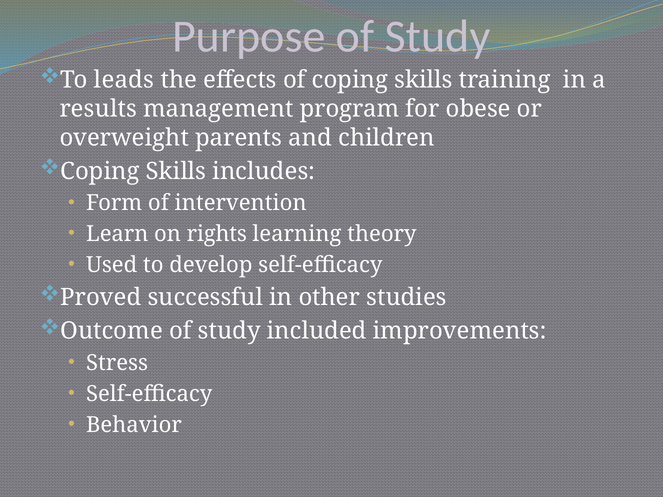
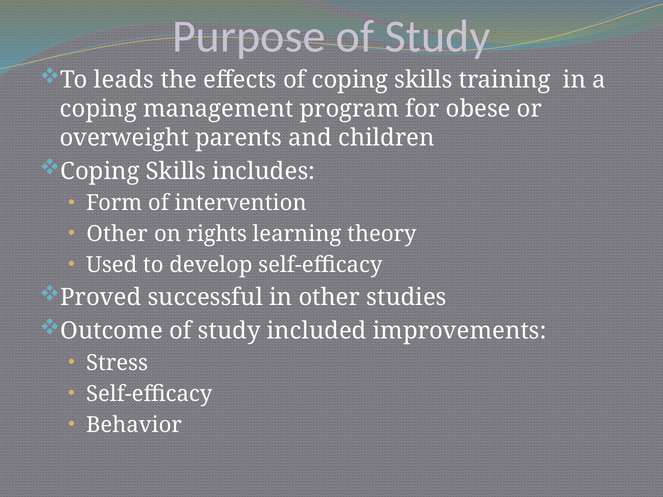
results at (98, 109): results -> coping
Learn at (117, 234): Learn -> Other
